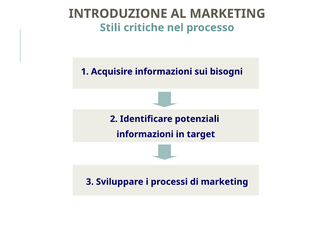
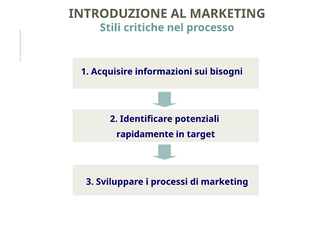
informazioni at (145, 134): informazioni -> rapidamente
